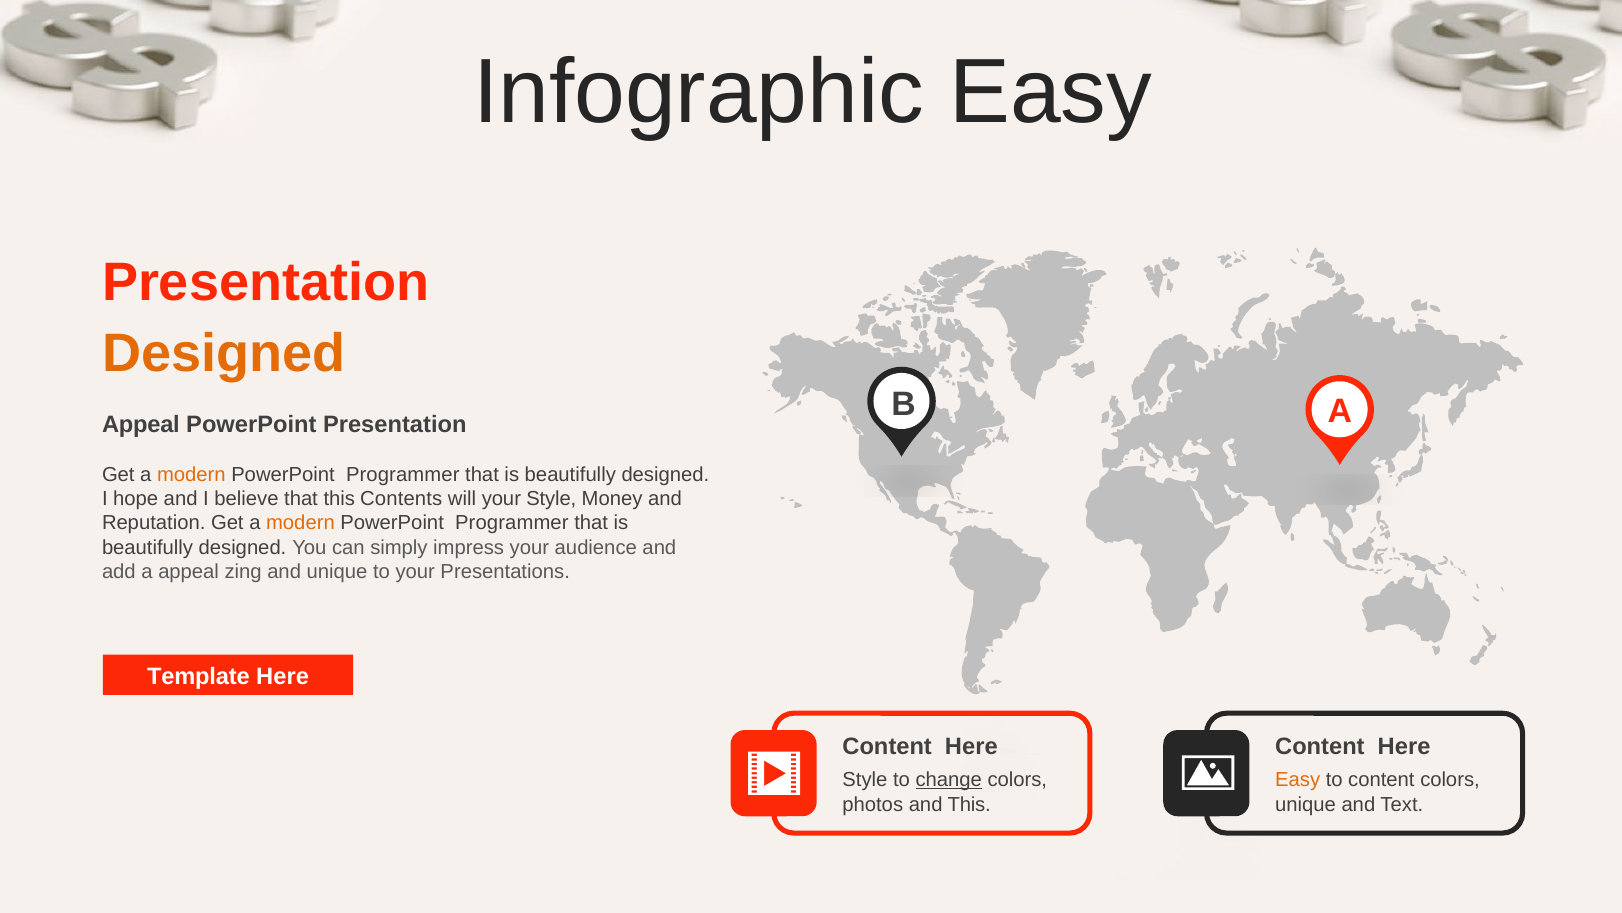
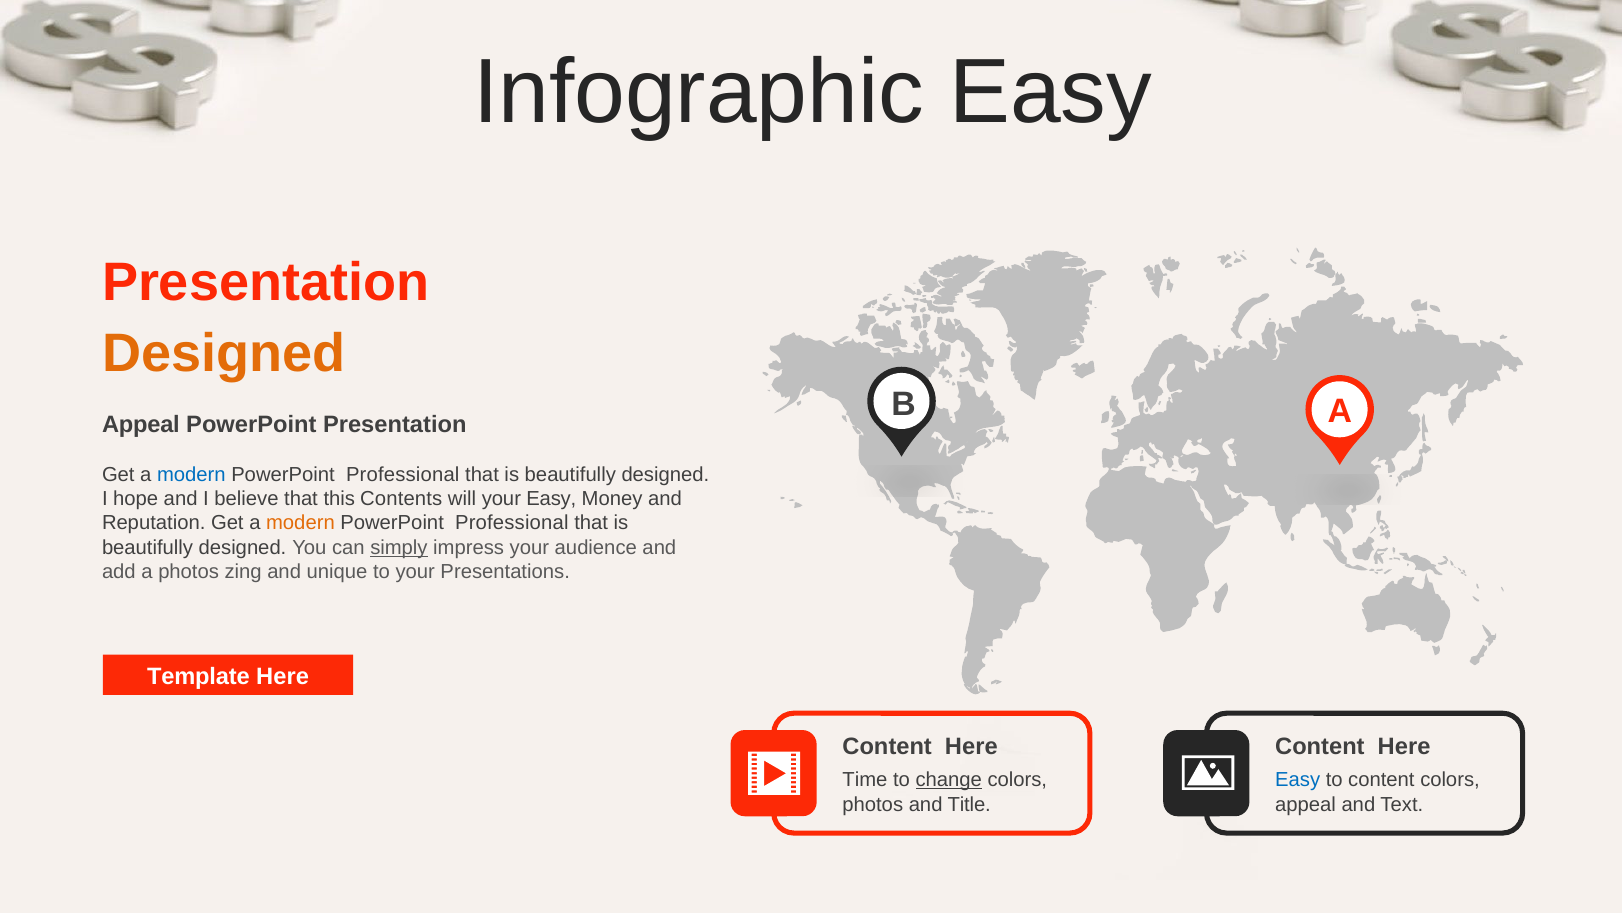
modern at (191, 474) colour: orange -> blue
Programmer at (403, 474): Programmer -> Professional
your Style: Style -> Easy
Programmer at (512, 523): Programmer -> Professional
simply underline: none -> present
a appeal: appeal -> photos
Style at (865, 780): Style -> Time
Easy at (1298, 780) colour: orange -> blue
and This: This -> Title
unique at (1306, 804): unique -> appeal
